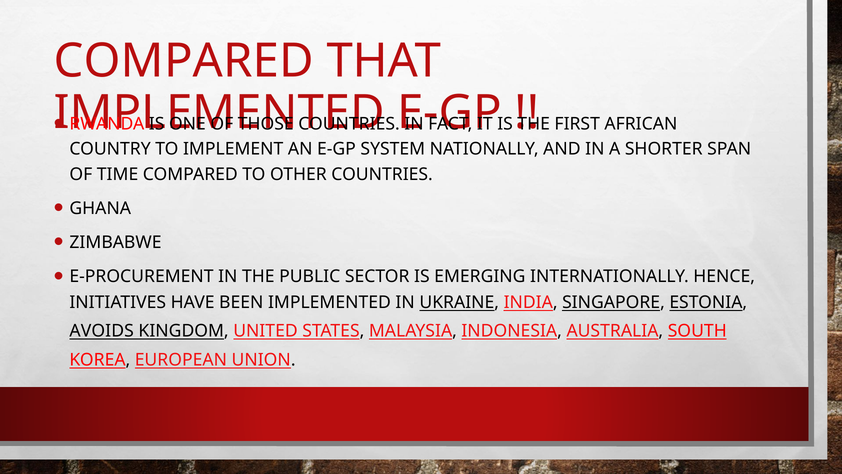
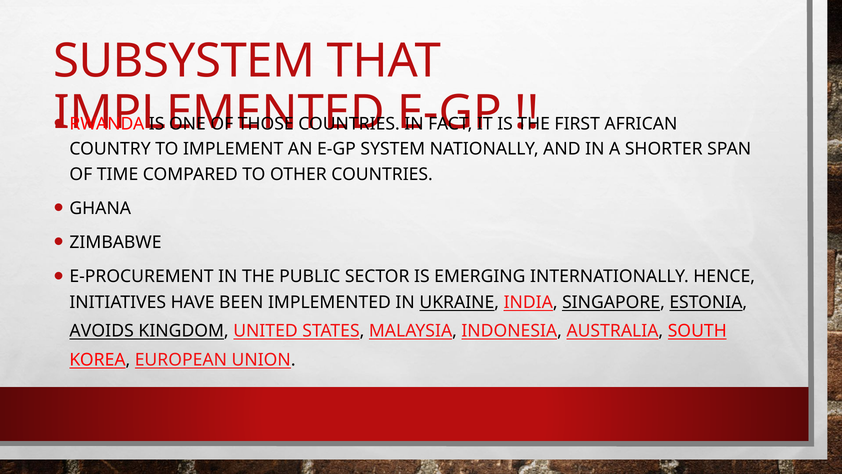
COMPARED at (184, 61): COMPARED -> SUBSYSTEM
